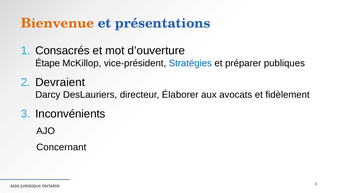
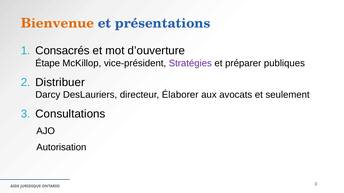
Stratégies colour: blue -> purple
Devraient: Devraient -> Distribuer
fidèlement: fidèlement -> seulement
Inconvénients: Inconvénients -> Consultations
Concernant: Concernant -> Autorisation
